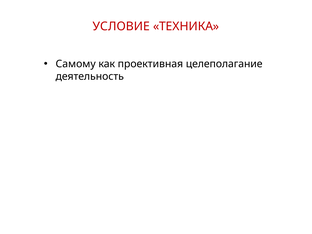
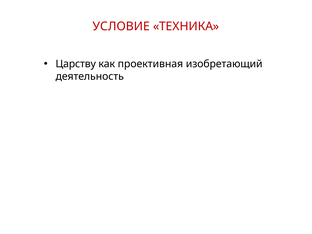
Самому: Самому -> Царству
целеполагание: целеполагание -> изобретающий
